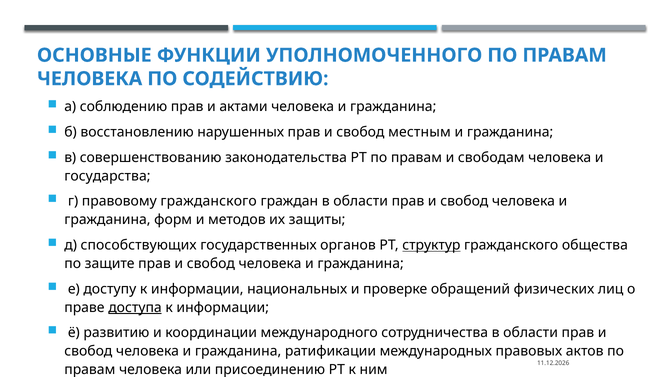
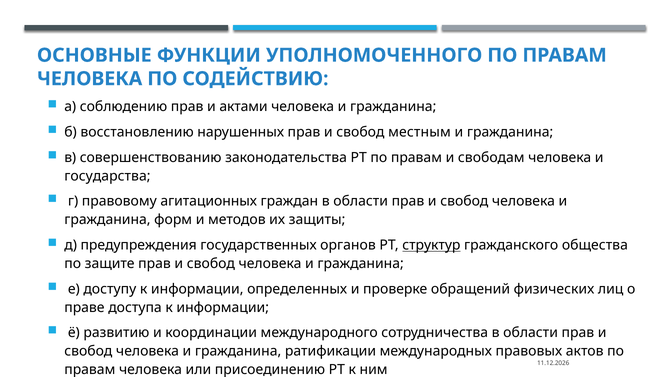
правовому гражданского: гражданского -> агитационных
способствующих: способствующих -> предупреждения
национальных: национальных -> определенных
доступа underline: present -> none
